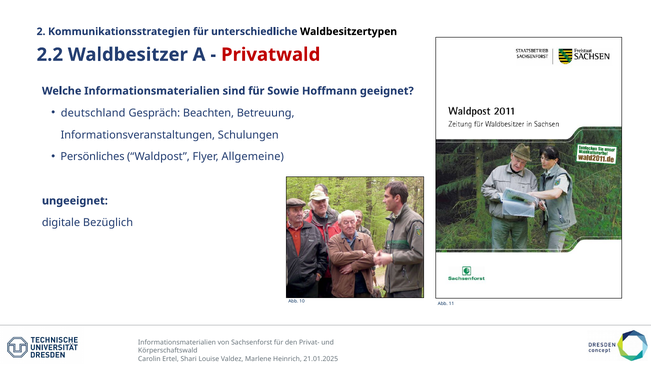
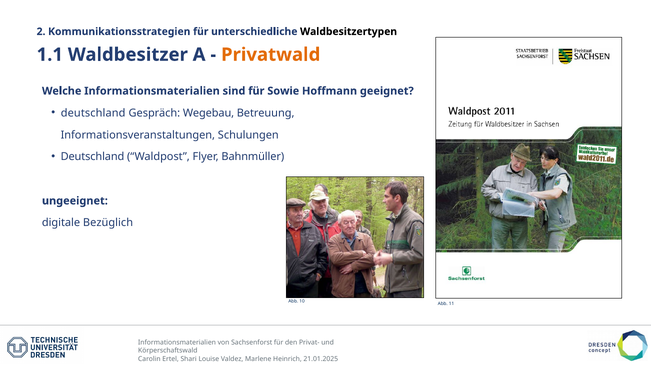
2.2: 2.2 -> 1.1
Privatwald colour: red -> orange
Beachten: Beachten -> Wegebau
Persönliches at (92, 157): Persönliches -> Deutschland
Allgemeine: Allgemeine -> Bahnmüller
